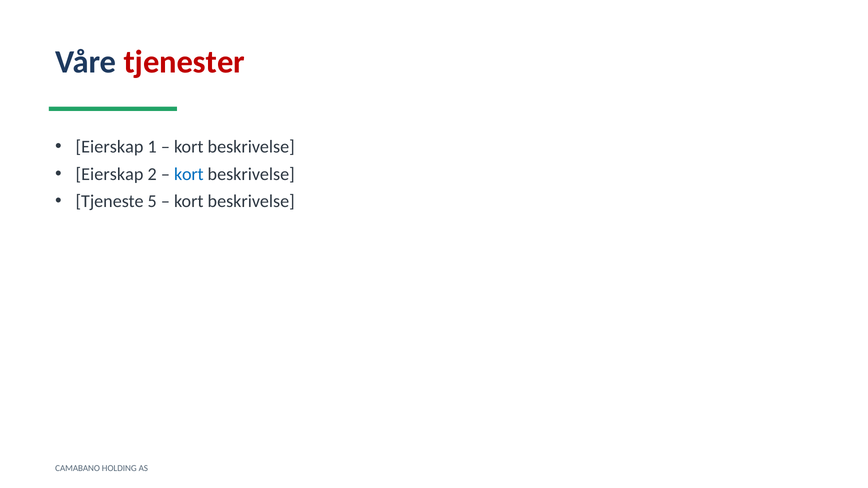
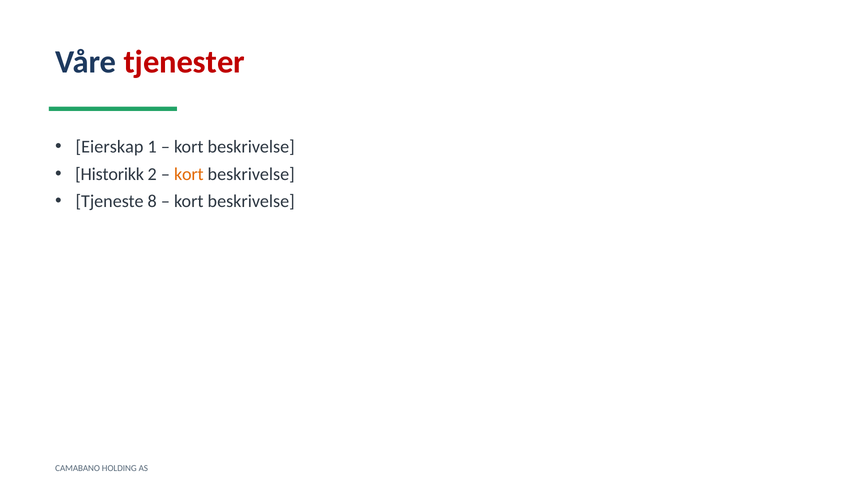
Eierskap at (110, 174): Eierskap -> Historikk
kort at (189, 174) colour: blue -> orange
5: 5 -> 8
